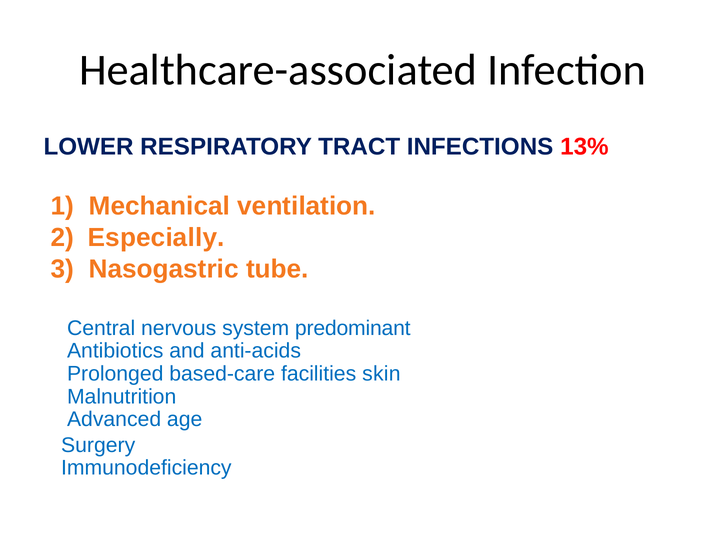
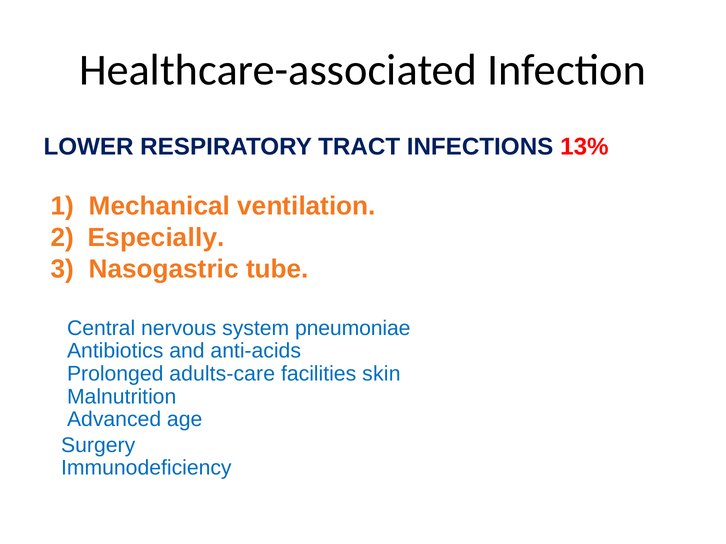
predominant: predominant -> pneumoniae
based-care: based-care -> adults-care
